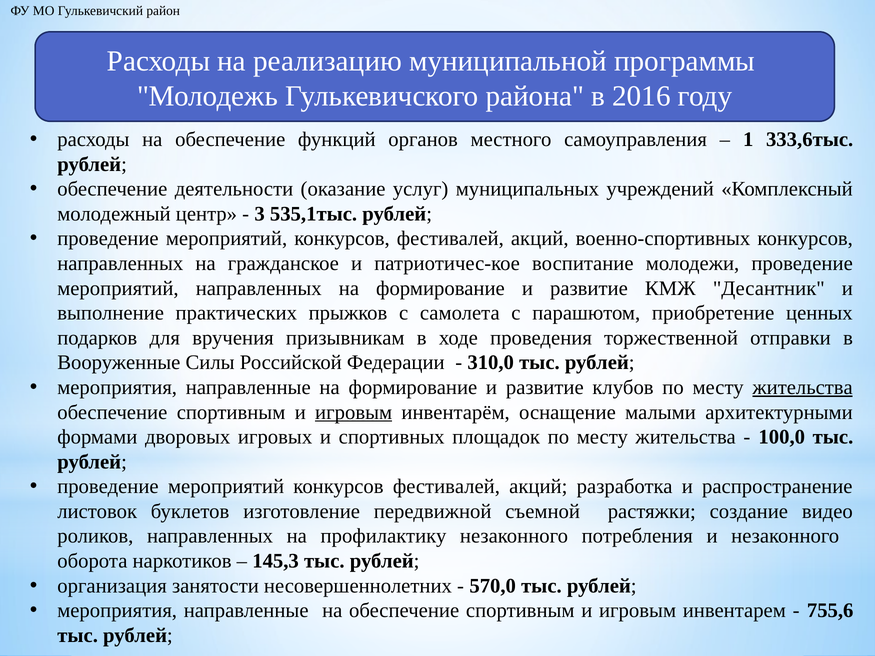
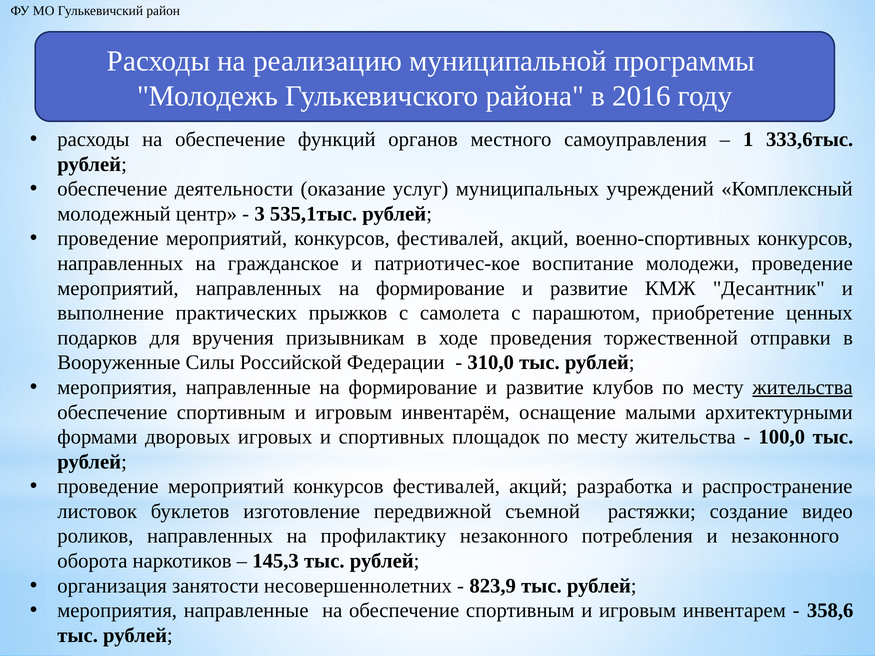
игровым at (354, 412) underline: present -> none
570,0: 570,0 -> 823,9
755,6: 755,6 -> 358,6
